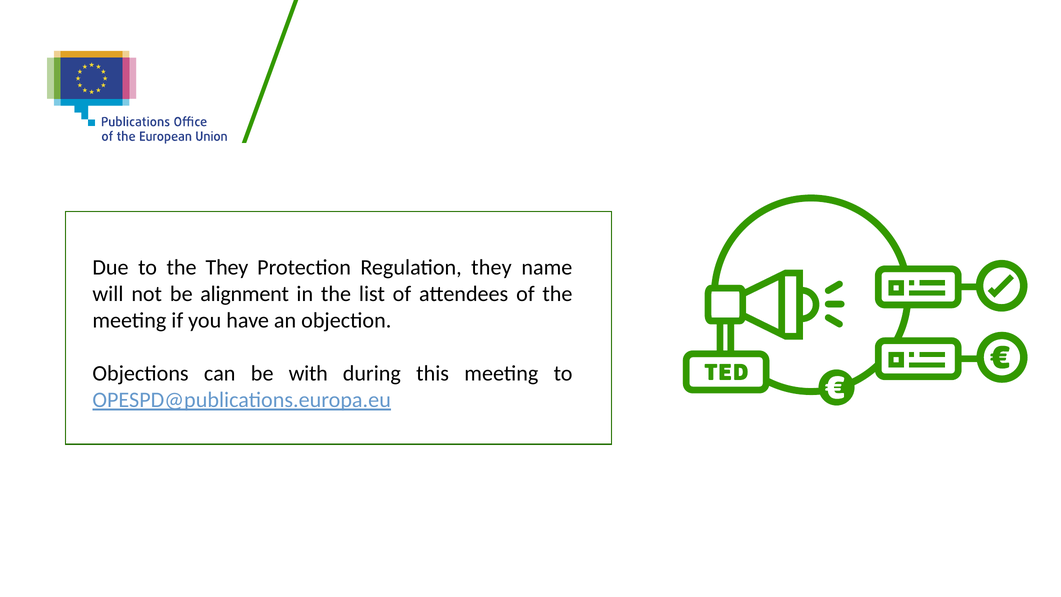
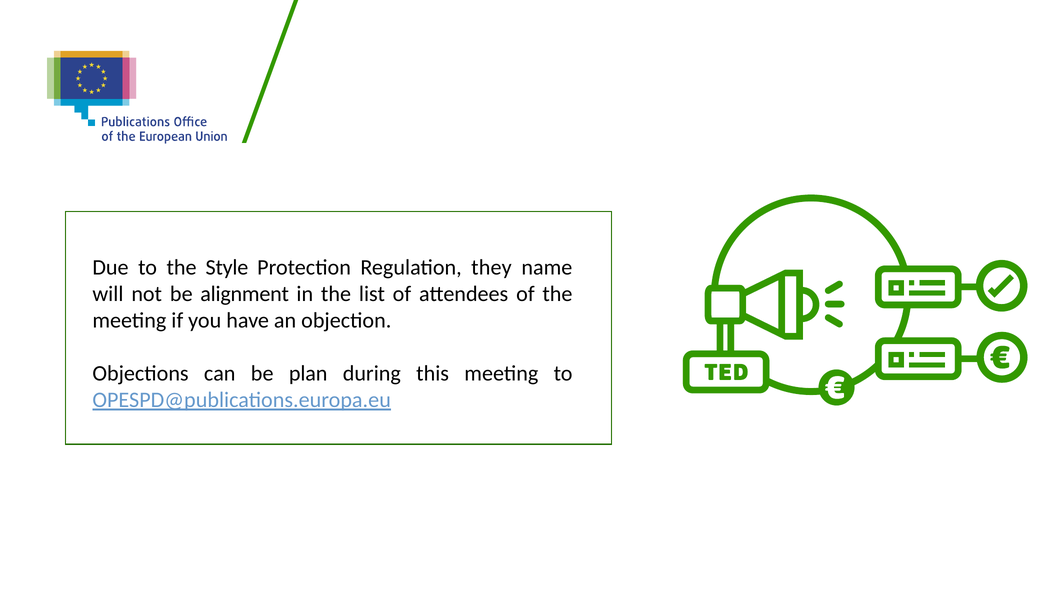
the They: They -> Style
with: with -> plan
